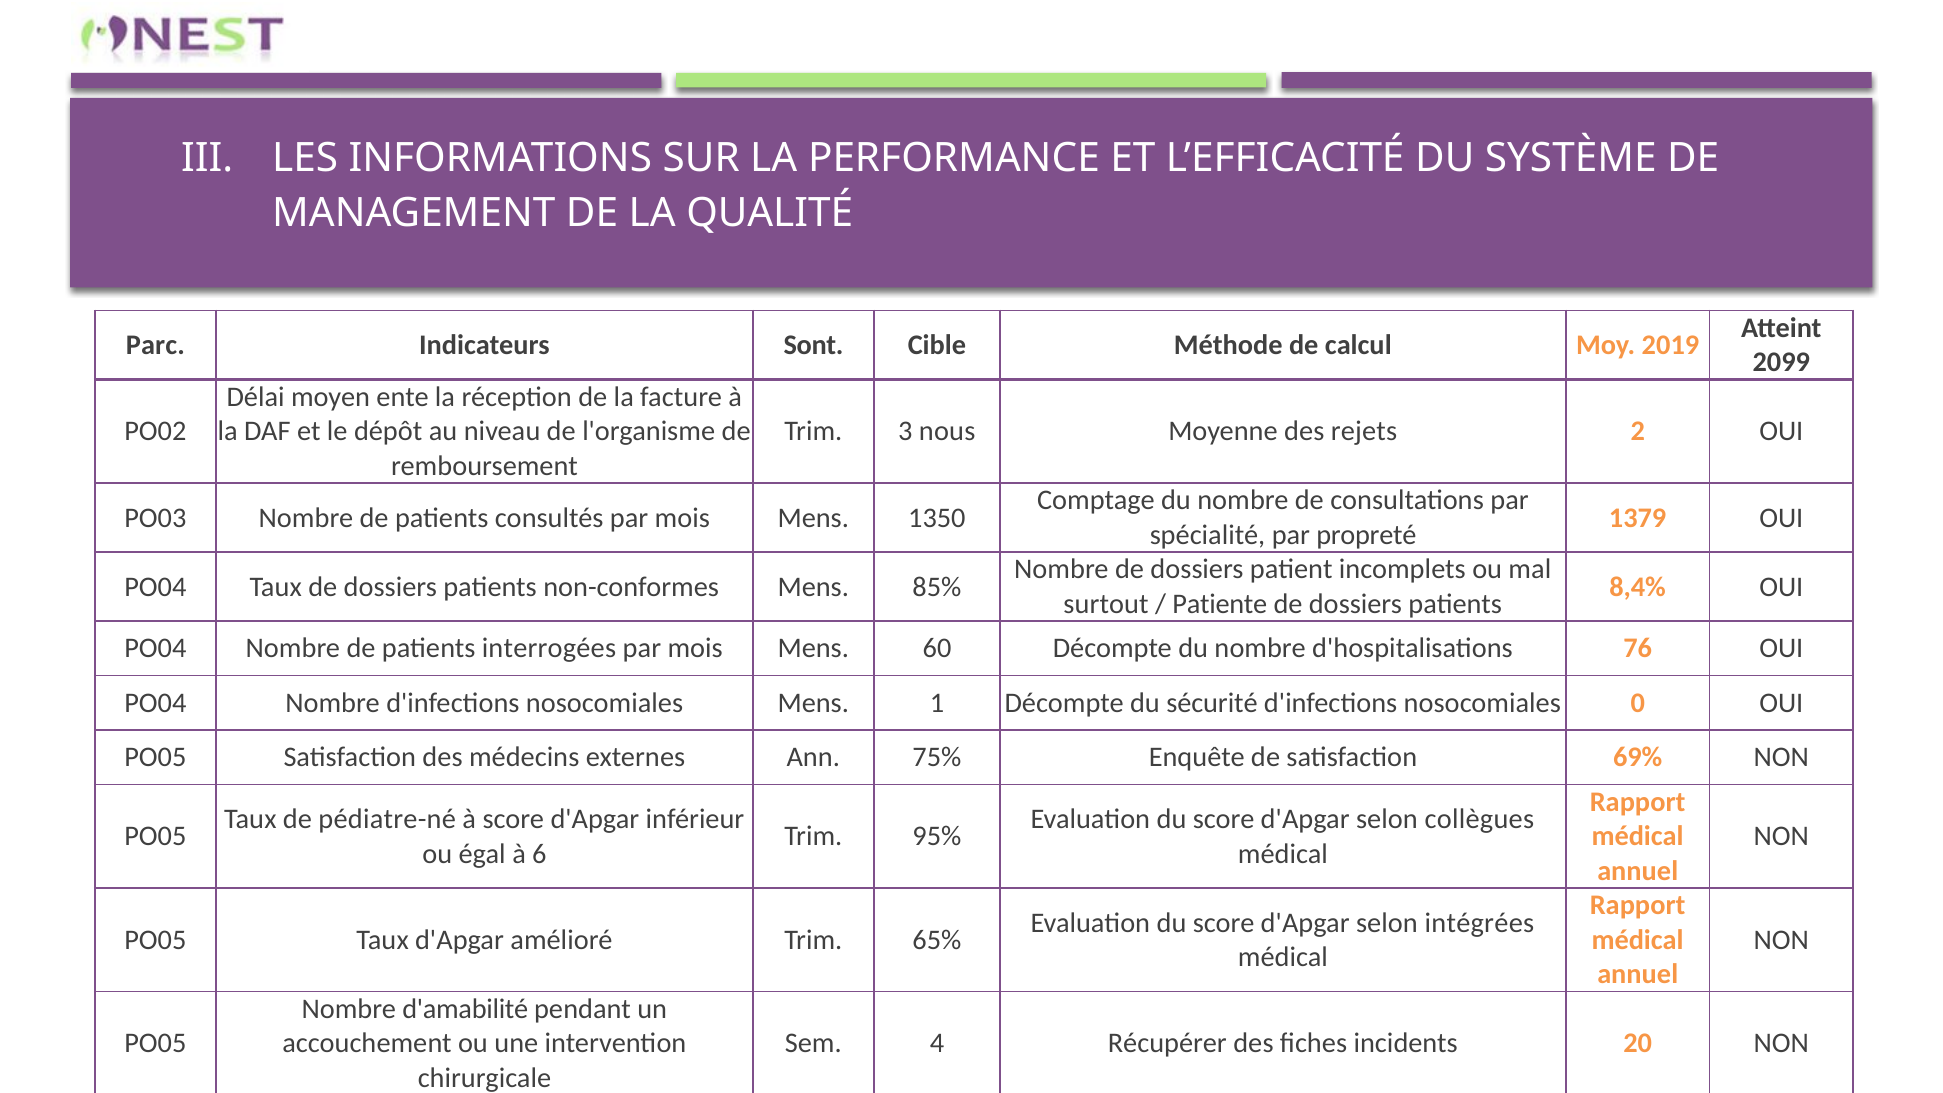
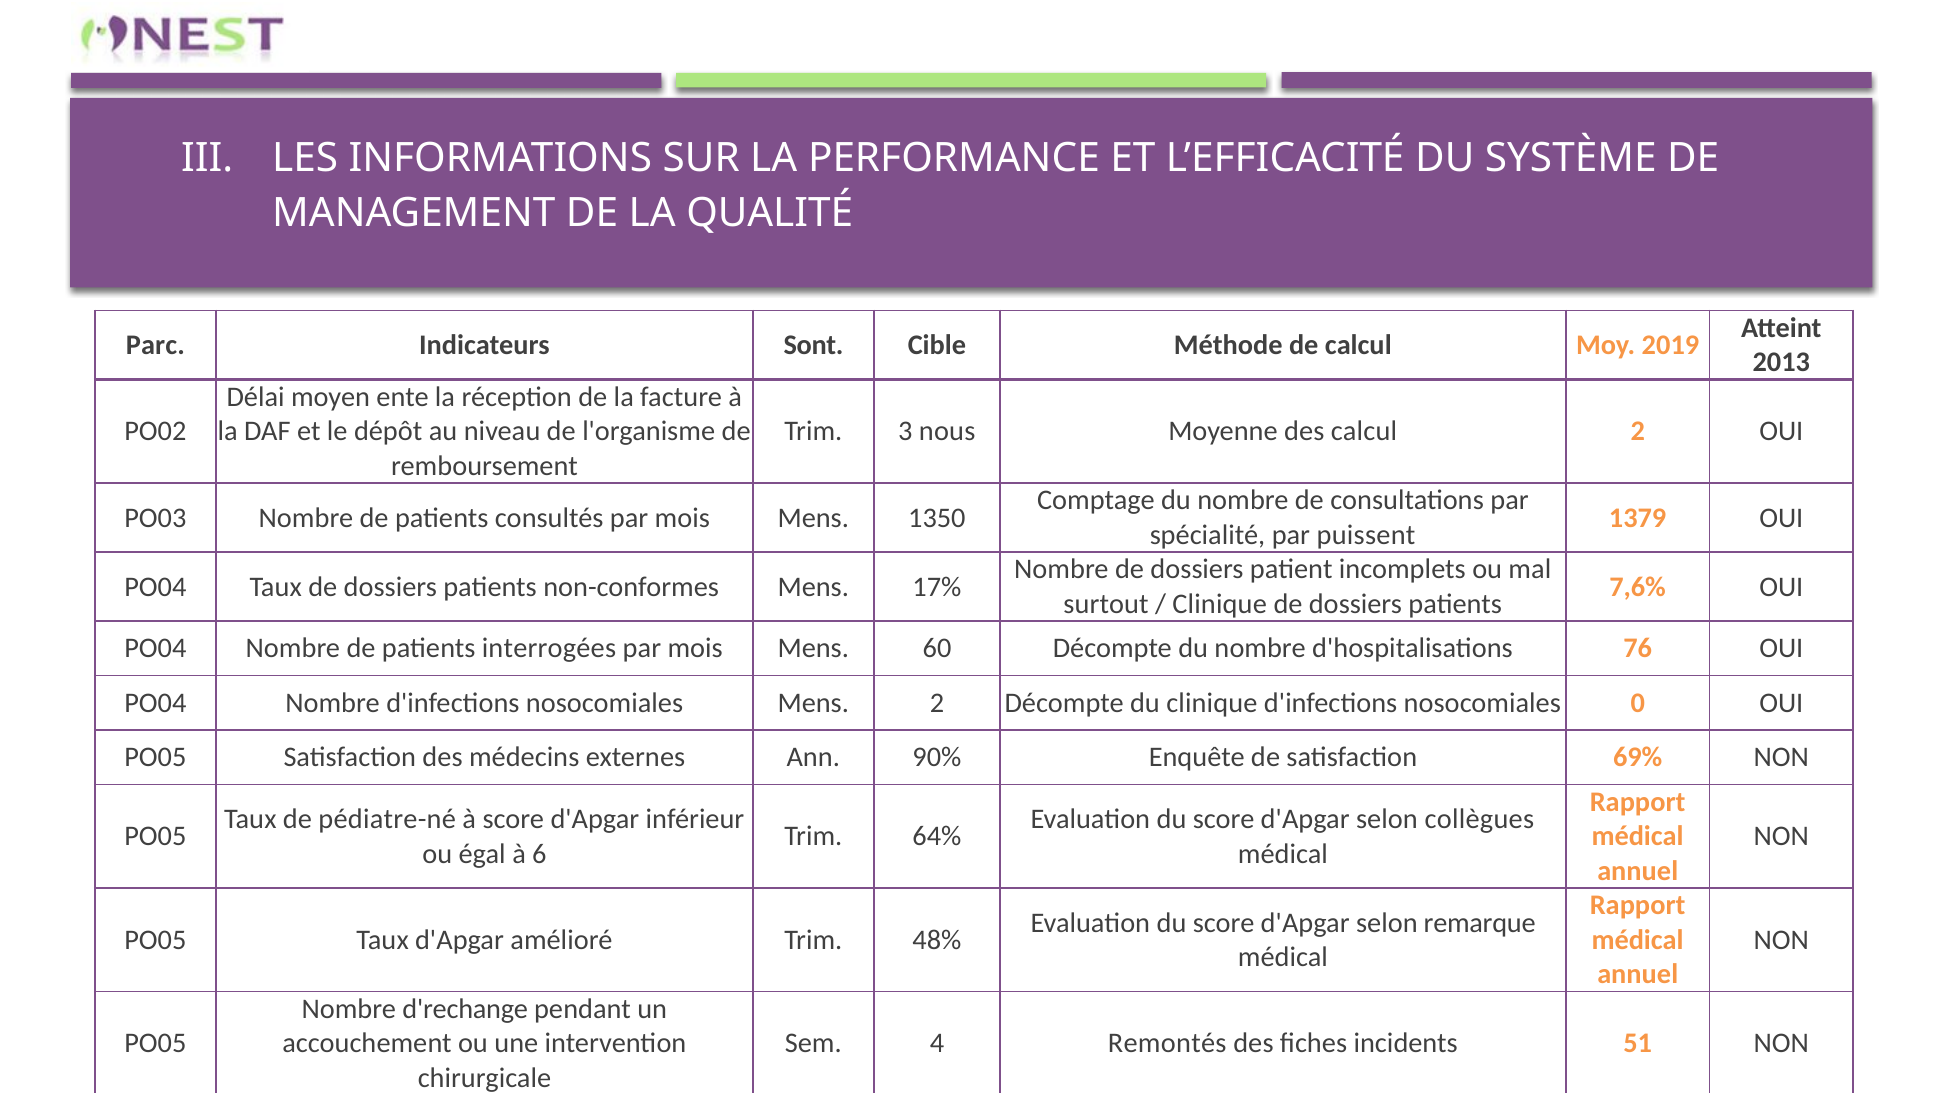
2099: 2099 -> 2013
des rejets: rejets -> calcul
propreté: propreté -> puissent
85%: 85% -> 17%
8,4%: 8,4% -> 7,6%
Patiente at (1220, 604): Patiente -> Clinique
Mens 1: 1 -> 2
du sécurité: sécurité -> clinique
75%: 75% -> 90%
95%: 95% -> 64%
intégrées: intégrées -> remarque
65%: 65% -> 48%
d'amabilité: d'amabilité -> d'rechange
Récupérer: Récupérer -> Remontés
20: 20 -> 51
